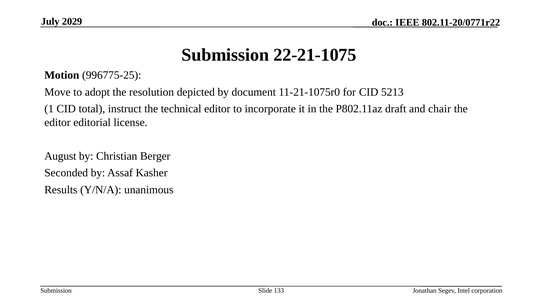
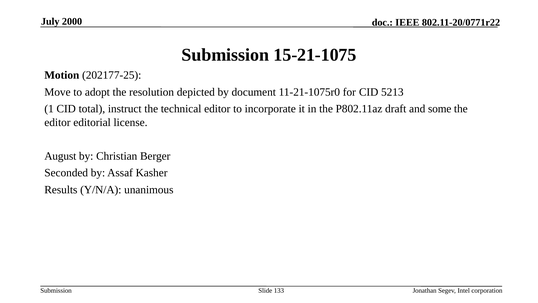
2029: 2029 -> 2000
22-21-1075: 22-21-1075 -> 15-21-1075
996775-25: 996775-25 -> 202177-25
chair: chair -> some
